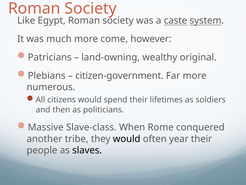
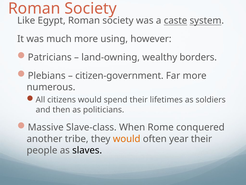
come: come -> using
original: original -> borders
would at (127, 139) colour: black -> orange
